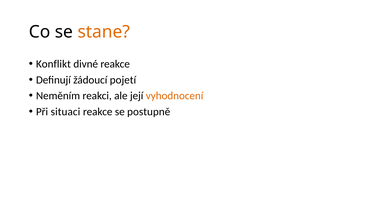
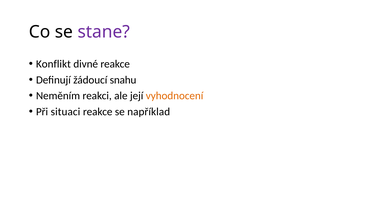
stane colour: orange -> purple
pojetí: pojetí -> snahu
postupně: postupně -> například
